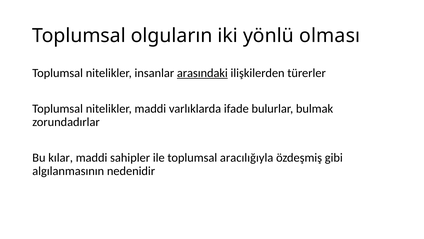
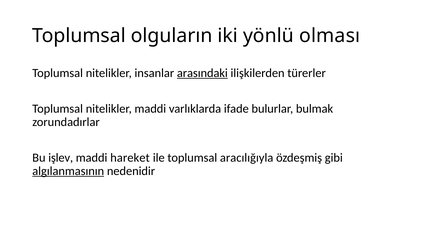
kılar: kılar -> işlev
sahipler: sahipler -> hareket
algılanmasının underline: none -> present
